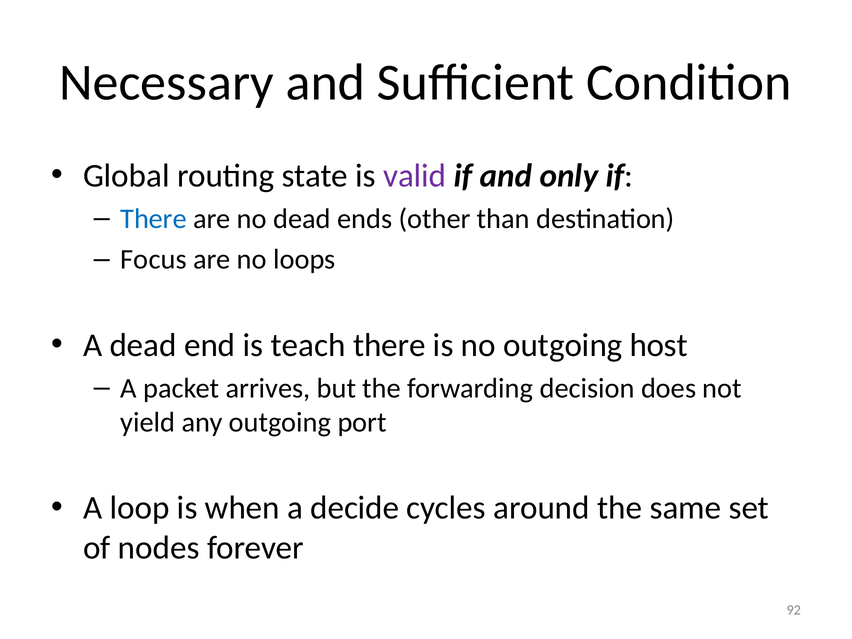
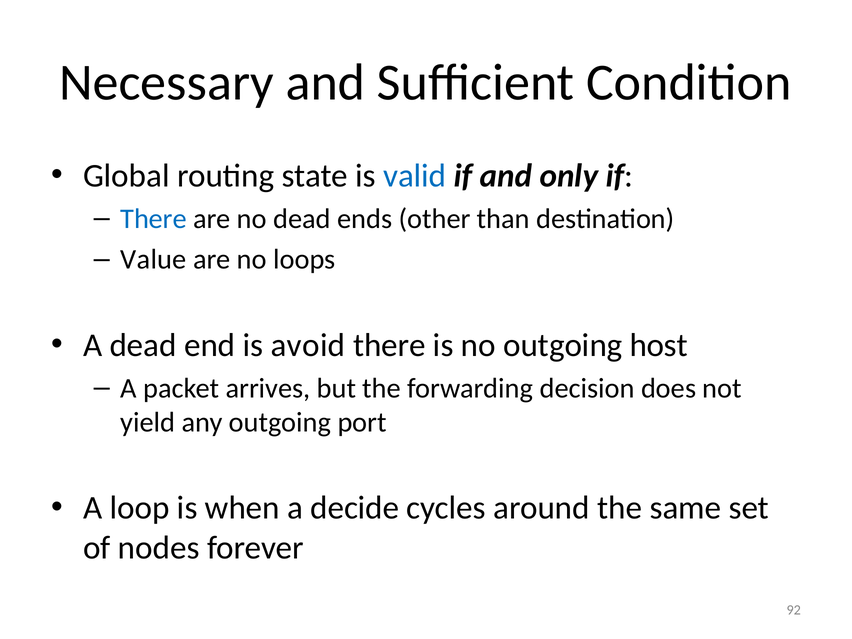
valid colour: purple -> blue
Focus: Focus -> Value
teach: teach -> avoid
